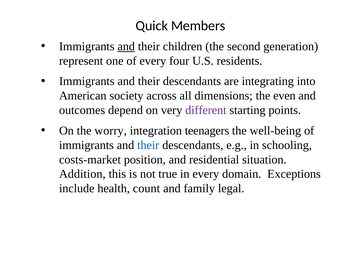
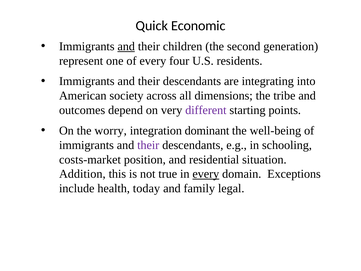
Members: Members -> Economic
even: even -> tribe
teenagers: teenagers -> dominant
their at (148, 145) colour: blue -> purple
every at (206, 174) underline: none -> present
count: count -> today
